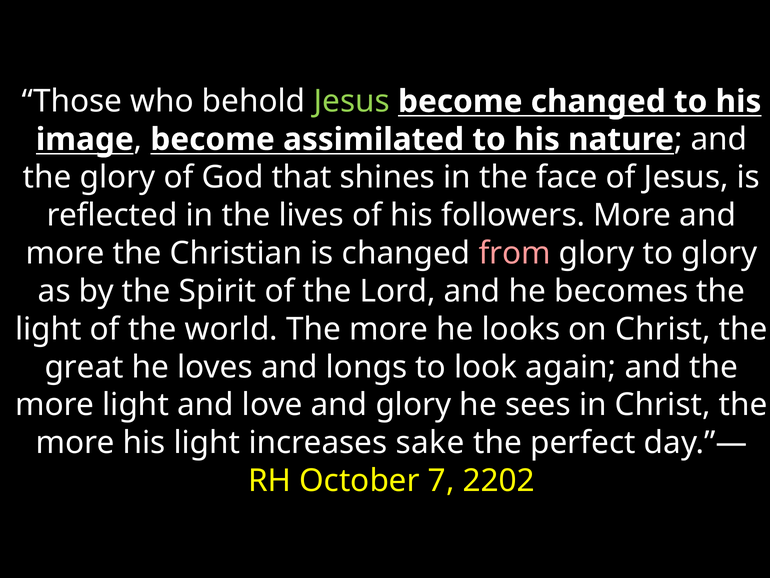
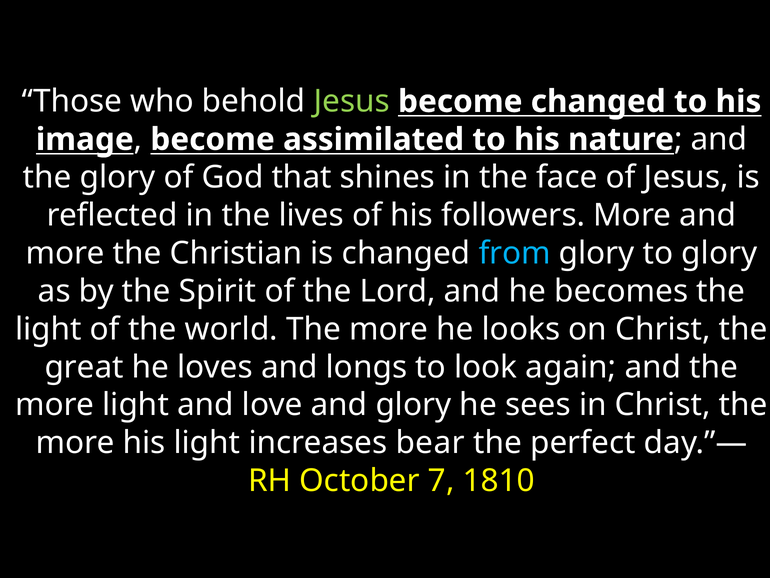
from colour: pink -> light blue
sake: sake -> bear
2202: 2202 -> 1810
